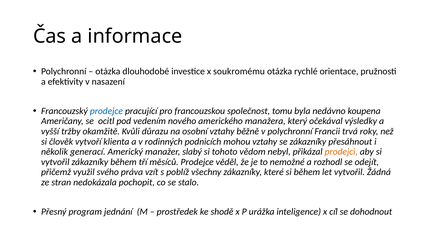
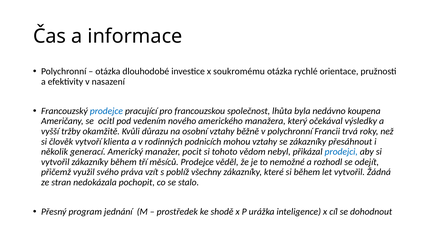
tomu: tomu -> lhůta
slabý: slabý -> pocit
prodejci colour: orange -> blue
